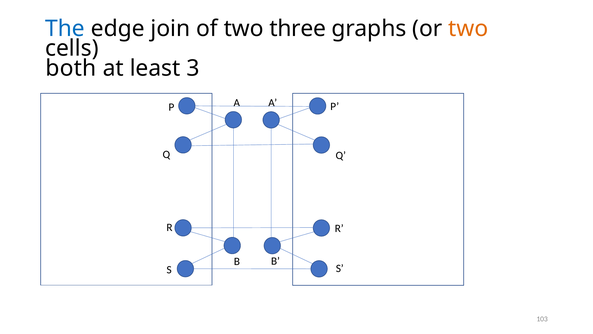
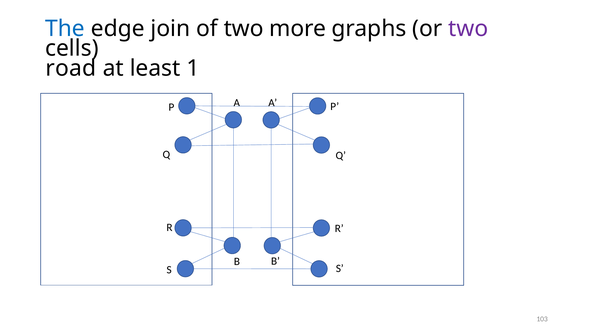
three: three -> more
two at (468, 29) colour: orange -> purple
both: both -> road
3: 3 -> 1
